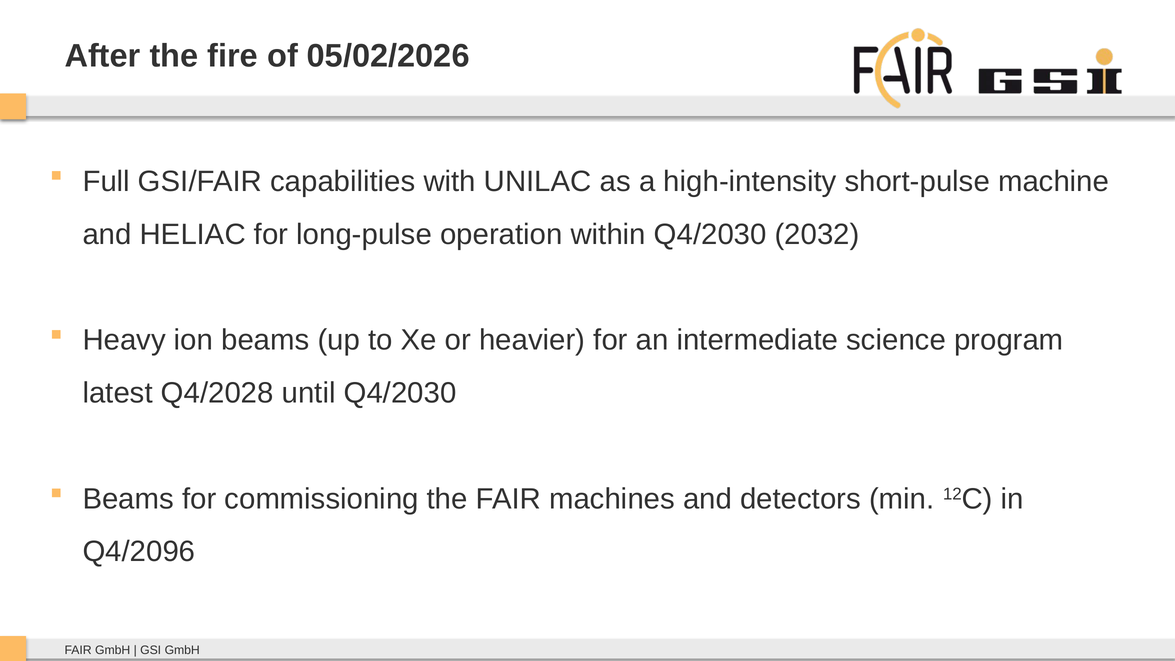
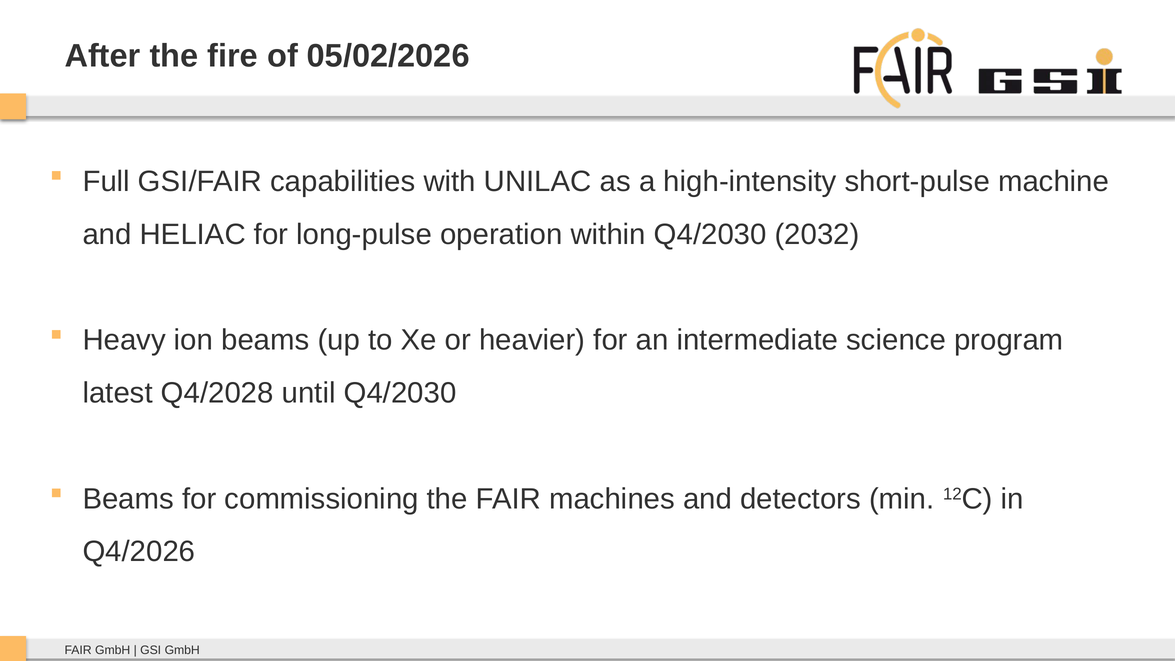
Q4/2096: Q4/2096 -> Q4/2026
